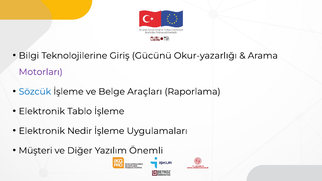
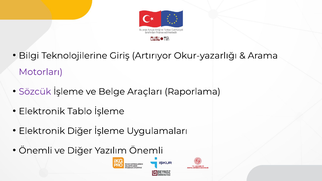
Gücünü: Gücünü -> Artırıyor
Sözcük colour: blue -> purple
Elektronik Nedir: Nedir -> Diğer
Müşteri at (36, 151): Müşteri -> Önemli
